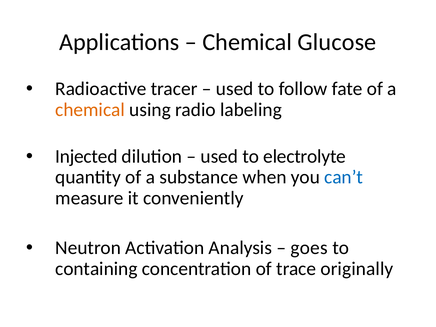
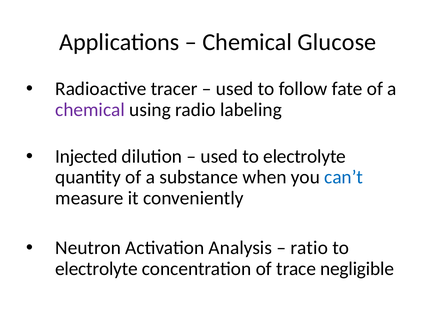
chemical at (90, 110) colour: orange -> purple
goes: goes -> ratio
containing at (96, 269): containing -> electrolyte
originally: originally -> negligible
